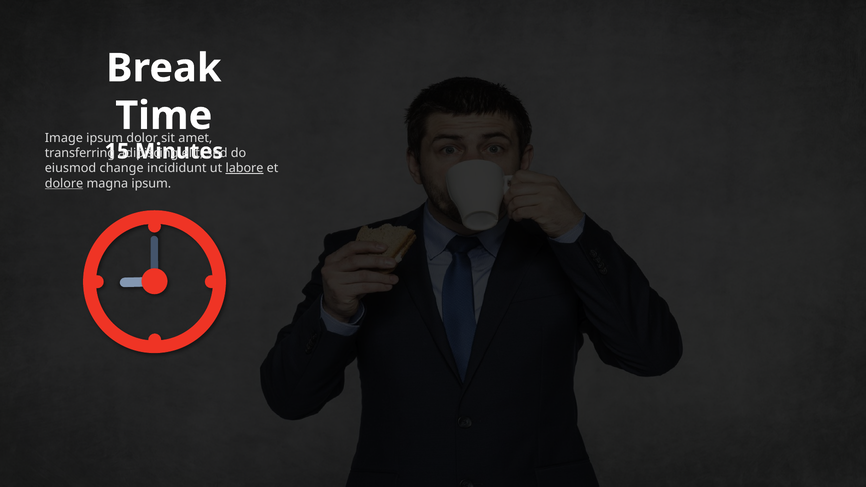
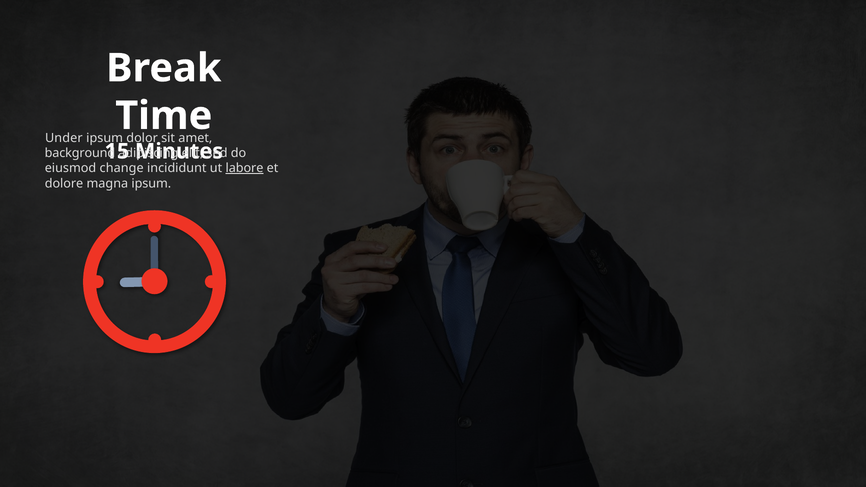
Image: Image -> Under
transferring: transferring -> background
dolore underline: present -> none
